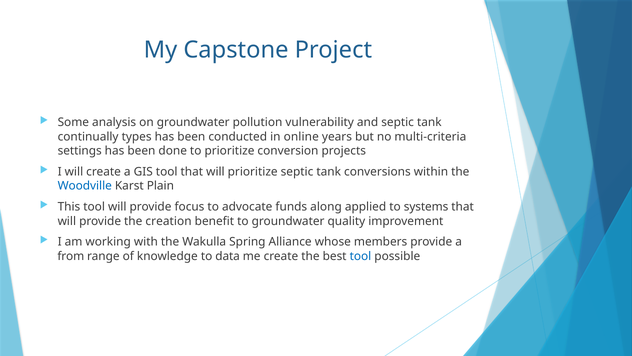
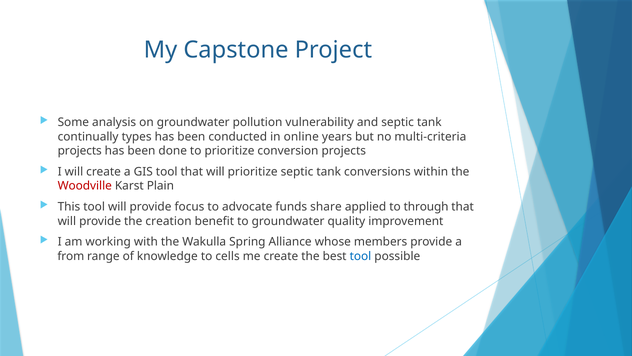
settings at (80, 151): settings -> projects
Woodville colour: blue -> red
along: along -> share
systems: systems -> through
data: data -> cells
